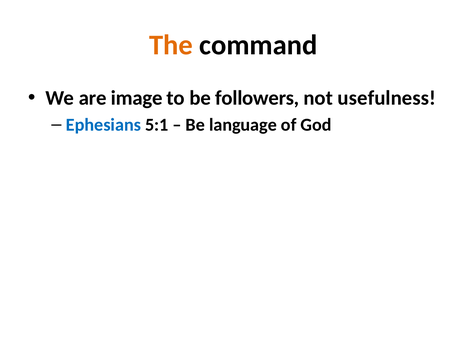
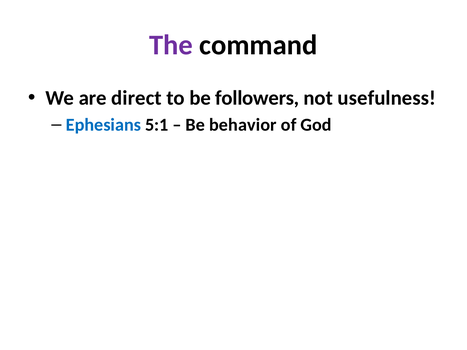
The colour: orange -> purple
image: image -> direct
language: language -> behavior
